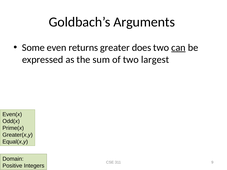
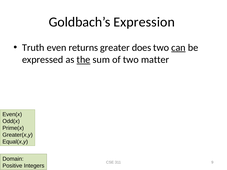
Arguments: Arguments -> Expression
Some: Some -> Truth
the underline: none -> present
largest: largest -> matter
